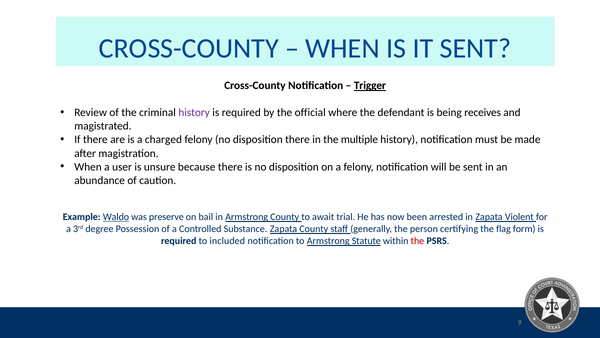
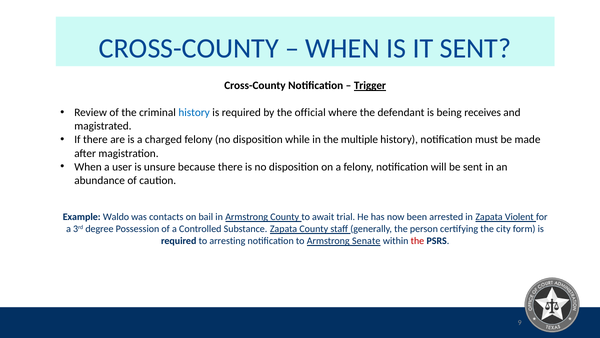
history at (194, 113) colour: purple -> blue
disposition there: there -> while
Waldo underline: present -> none
preserve: preserve -> contacts
flag: flag -> city
included: included -> arresting
Statute: Statute -> Senate
